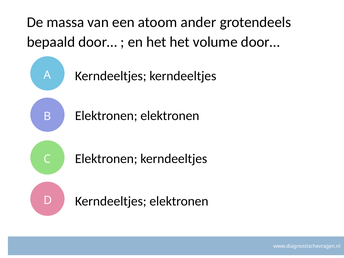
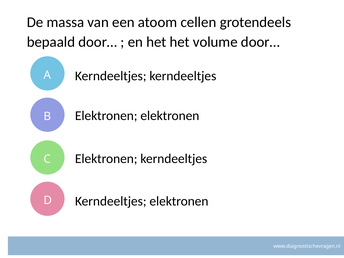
ander: ander -> cellen
